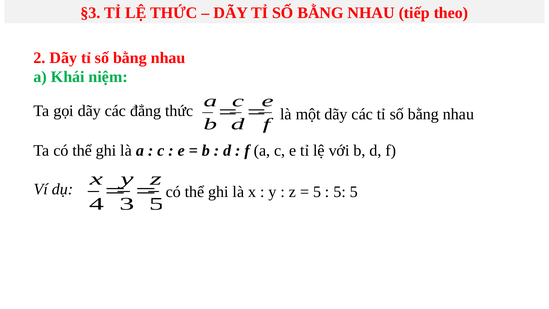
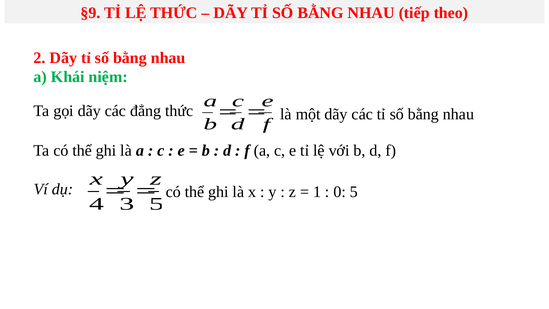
§3: §3 -> §9
5 at (317, 192): 5 -> 1
5 at (340, 192): 5 -> 0
